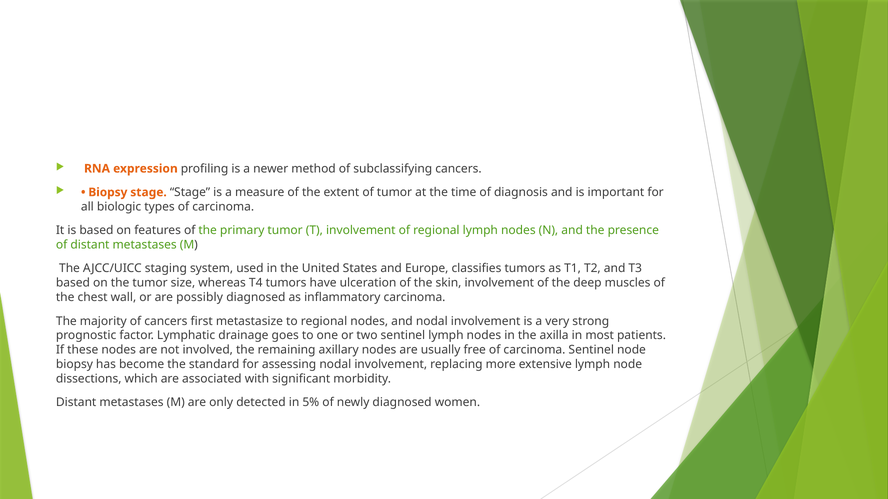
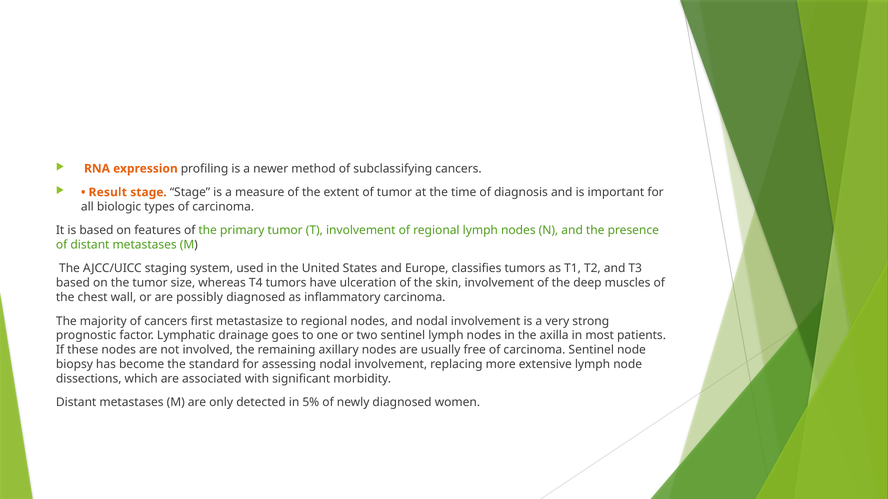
Biopsy at (108, 193): Biopsy -> Result
